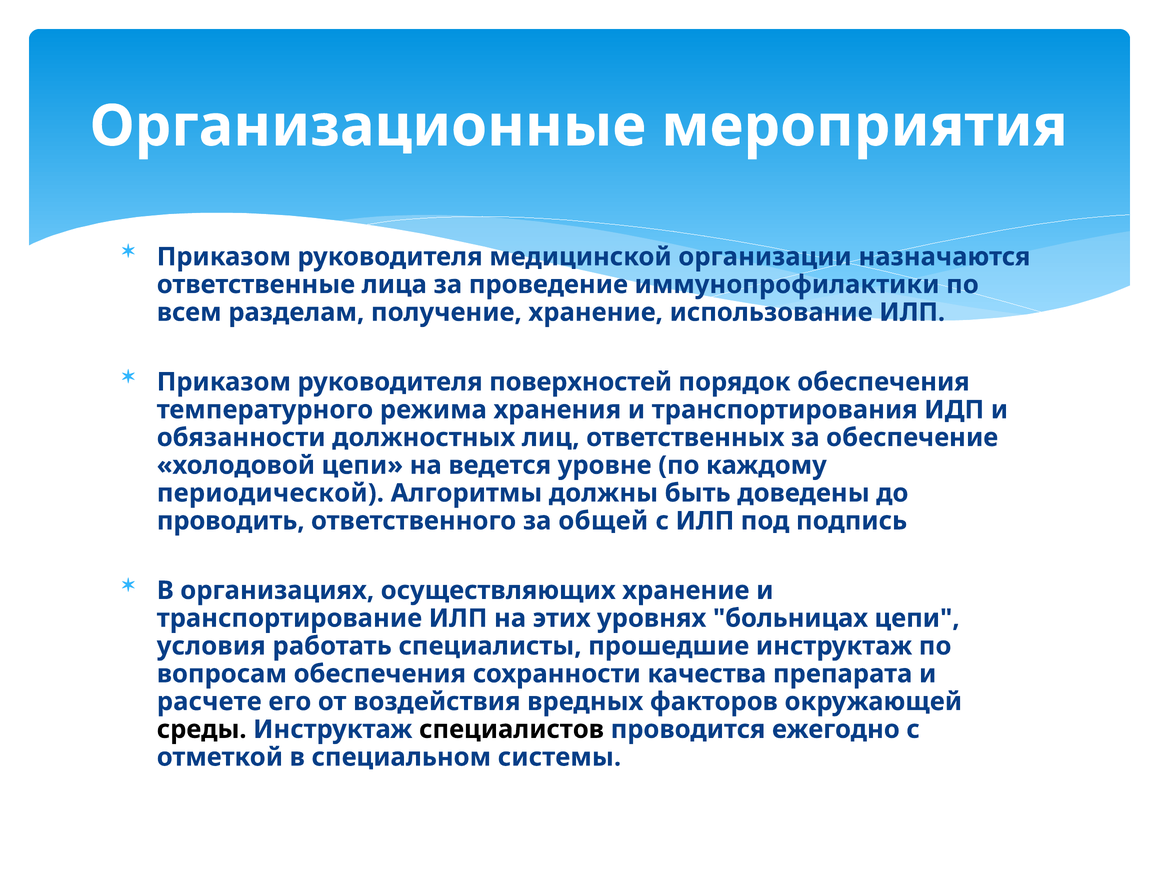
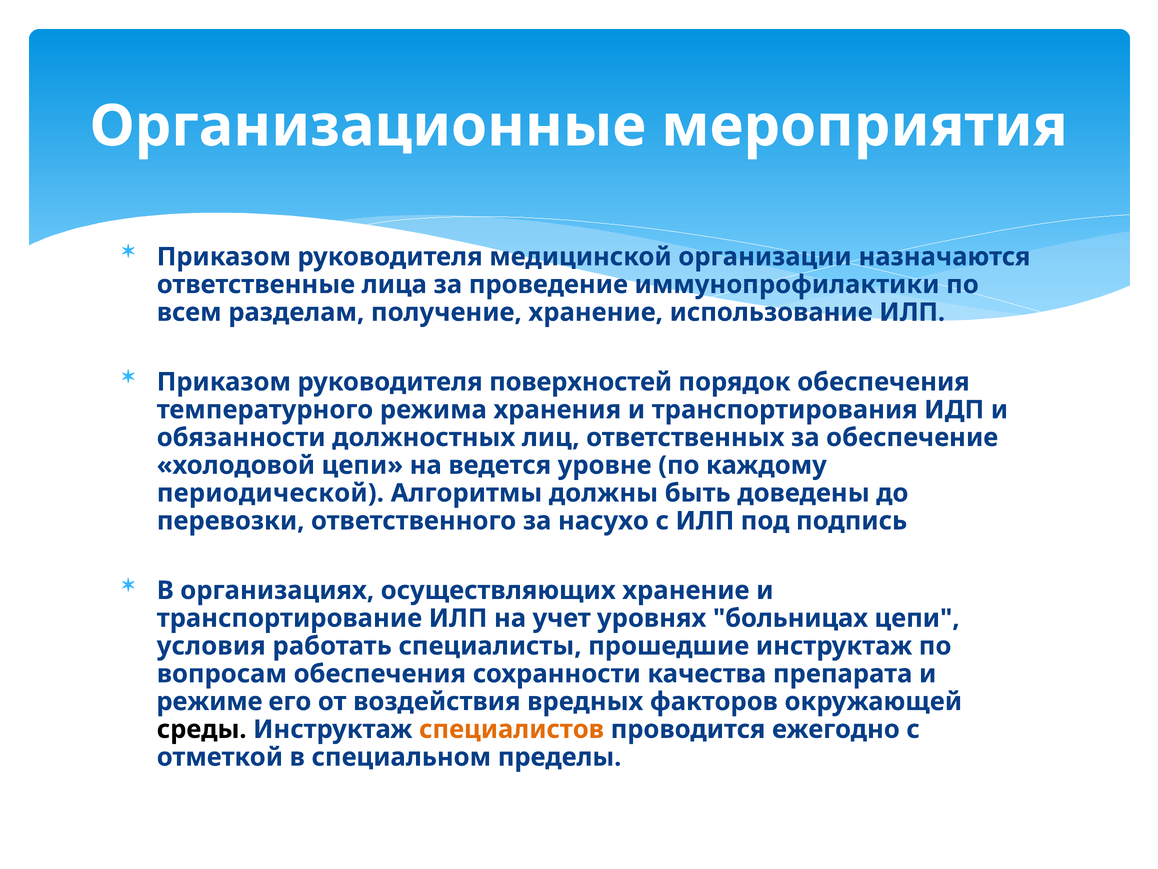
проводить: проводить -> перевозки
общей: общей -> насухо
этих: этих -> учет
расчете: расчете -> режиме
специалистов colour: black -> orange
системы: системы -> пределы
